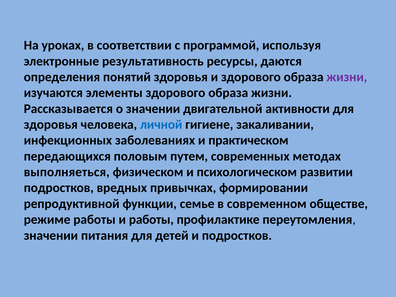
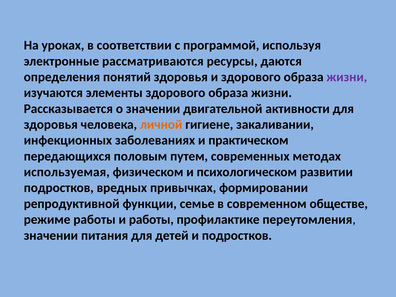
результативность: результативность -> рассматриваются
личной colour: blue -> orange
выполняеться: выполняеться -> используемая
